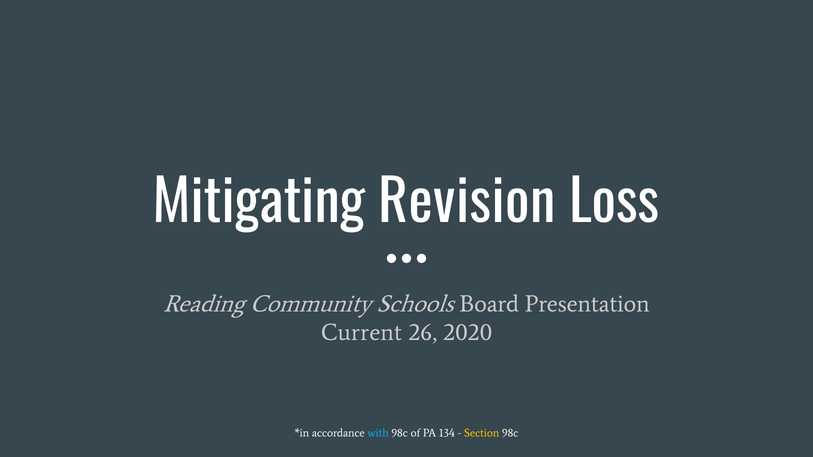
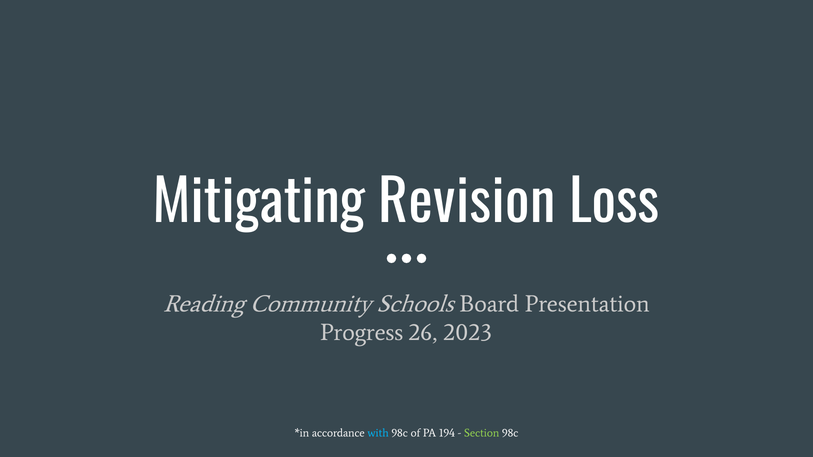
Current: Current -> Progress
2020: 2020 -> 2023
134: 134 -> 194
Section colour: yellow -> light green
